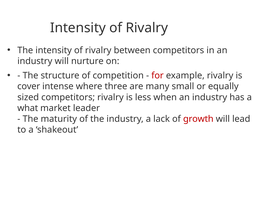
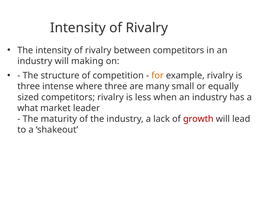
nurture: nurture -> making
for colour: red -> orange
cover at (29, 87): cover -> three
